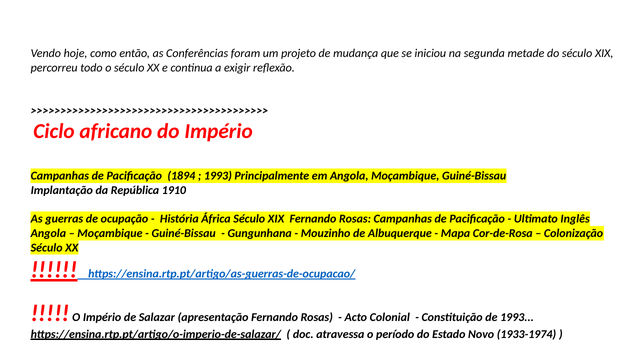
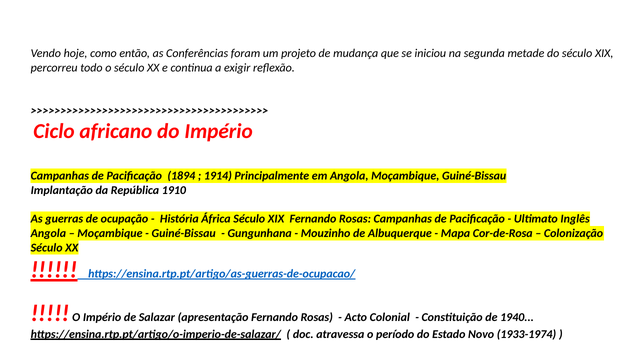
1993 at (218, 176): 1993 -> 1914
de 1993: 1993 -> 1940
